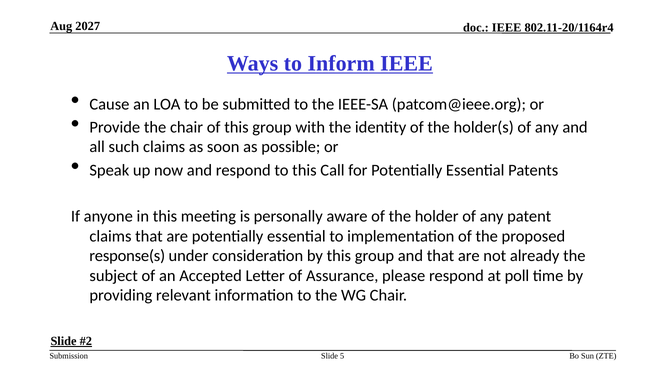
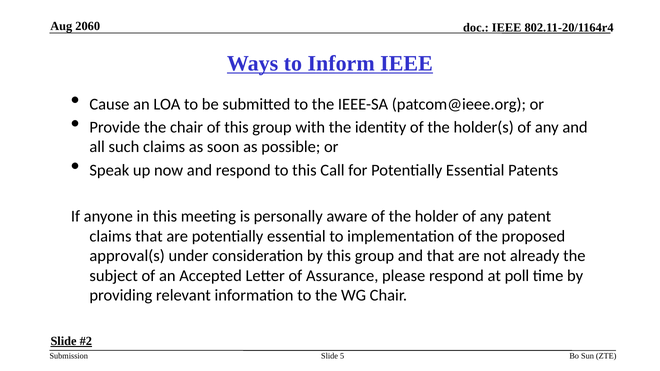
2027: 2027 -> 2060
response(s: response(s -> approval(s
